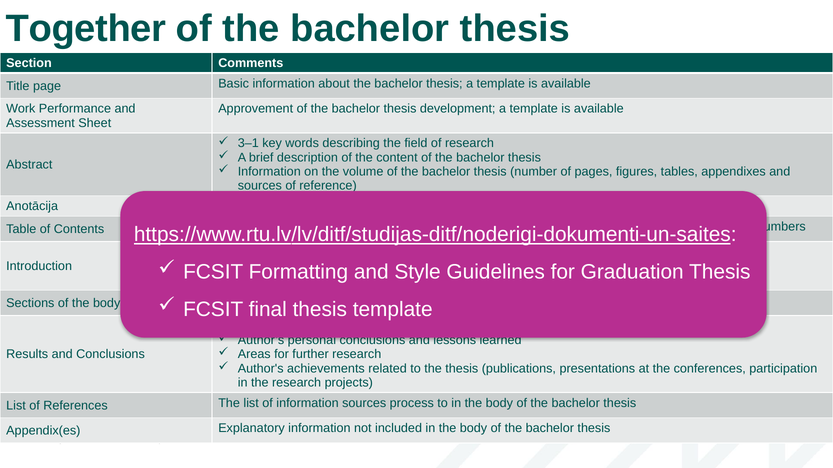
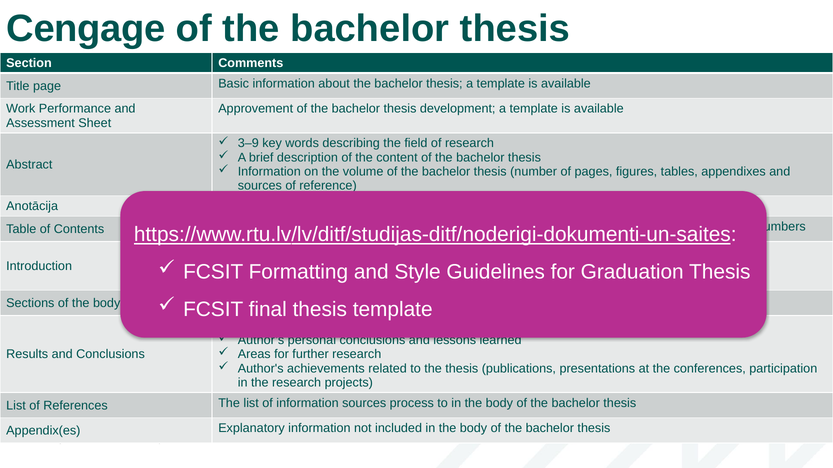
Together: Together -> Cengage
3–1: 3–1 -> 3–9
